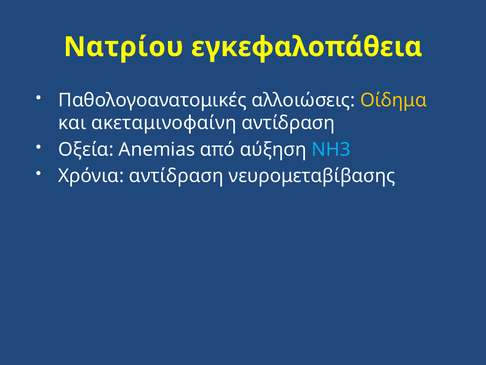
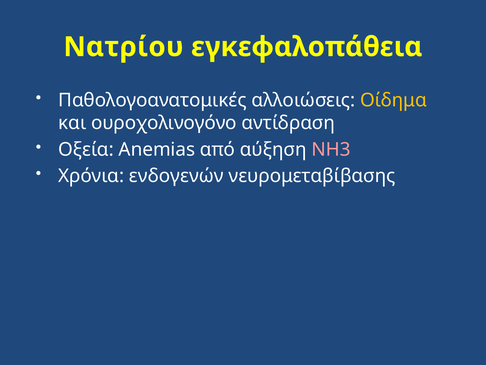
ακεταμινοφαίνη: ακεταμινοφαίνη -> ουροχολινογόνο
ΝΗ3 colour: light blue -> pink
Χρόνια αντίδραση: αντίδραση -> ενδογενών
